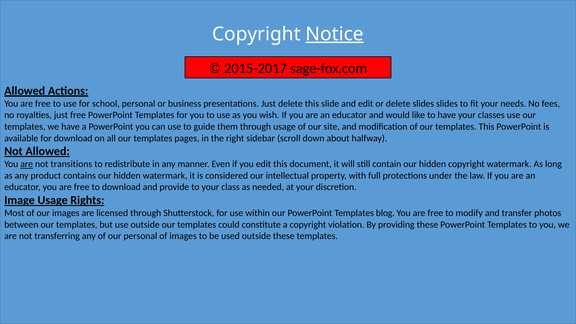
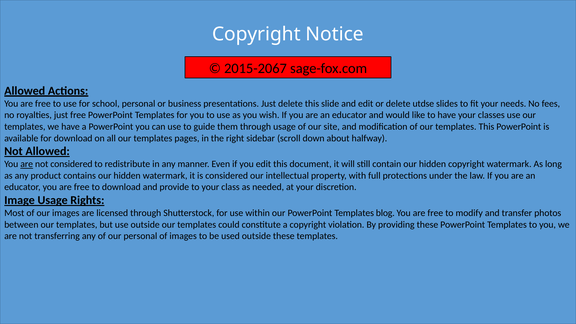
Notice underline: present -> none
2015-2017: 2015-2017 -> 2015-2067
delete slides: slides -> utdse
not transitions: transitions -> considered
